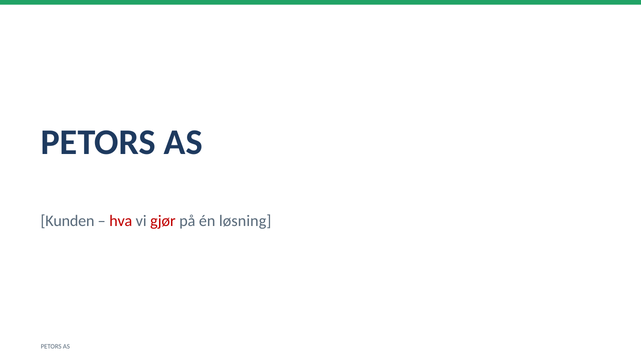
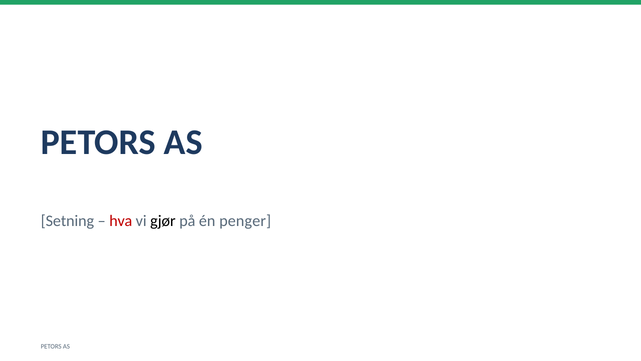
Kunden: Kunden -> Setning
gjør colour: red -> black
løsning: løsning -> penger
